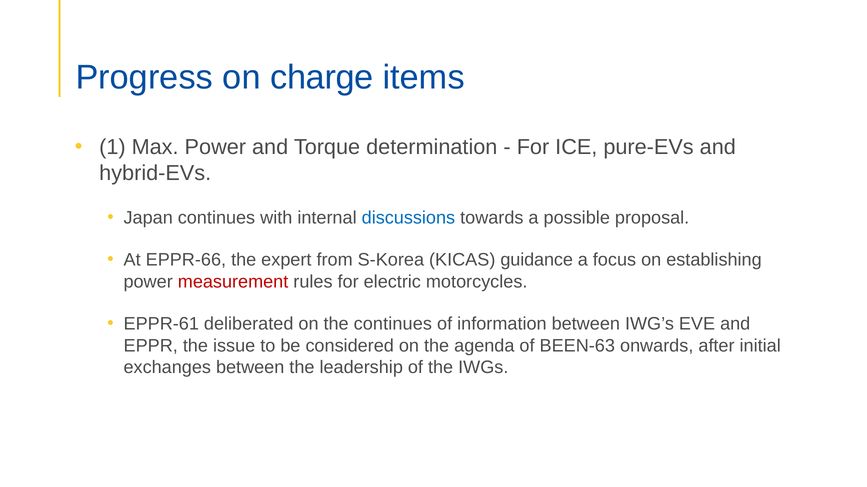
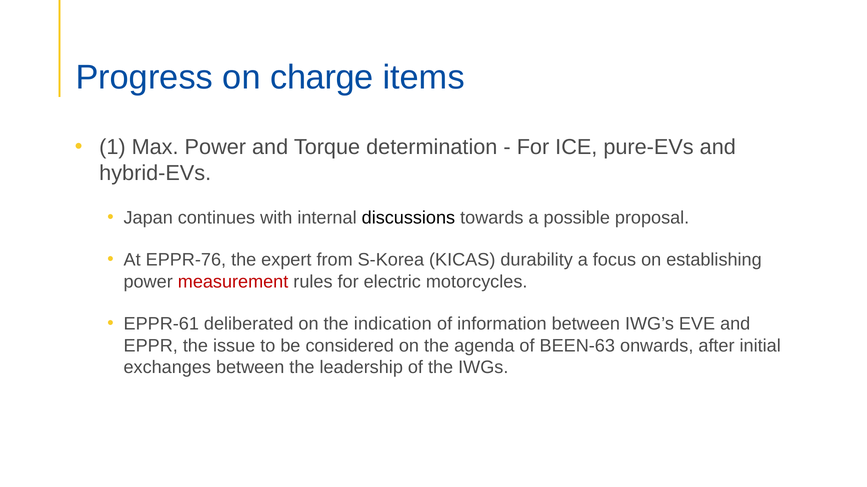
discussions colour: blue -> black
EPPR-66: EPPR-66 -> EPPR-76
guidance: guidance -> durability
the continues: continues -> indication
